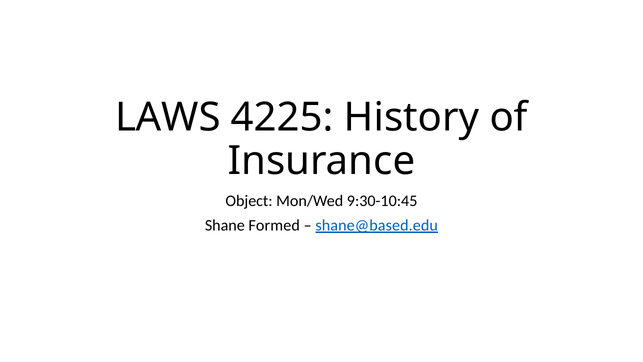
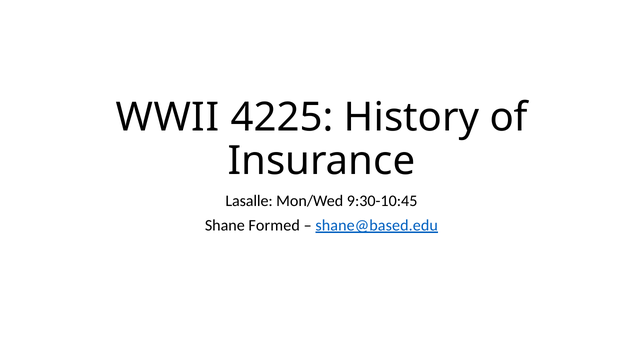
LAWS: LAWS -> WWII
Object: Object -> Lasalle
